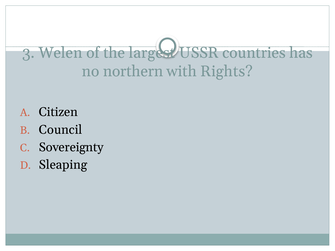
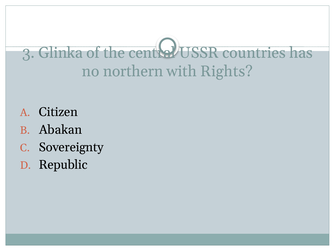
Welen: Welen -> Glinka
largest: largest -> central
Council: Council -> Abakan
Sleaping: Sleaping -> Republic
